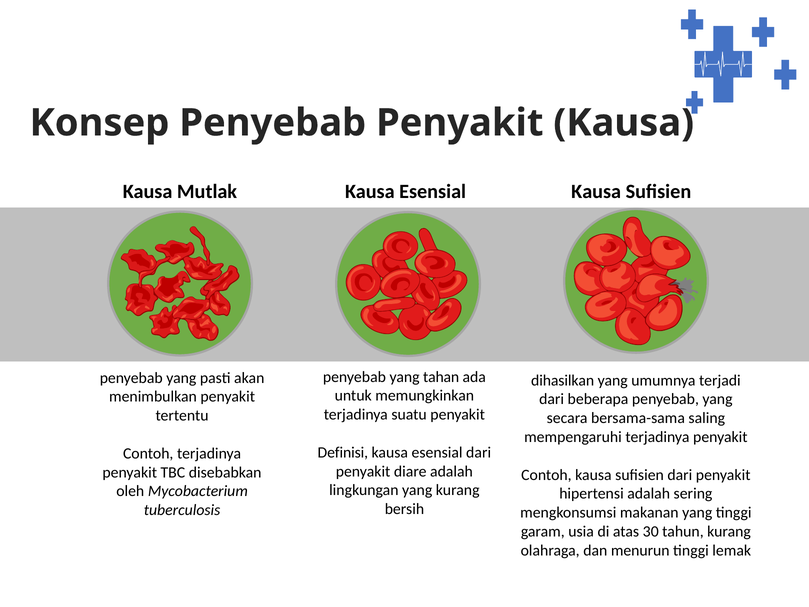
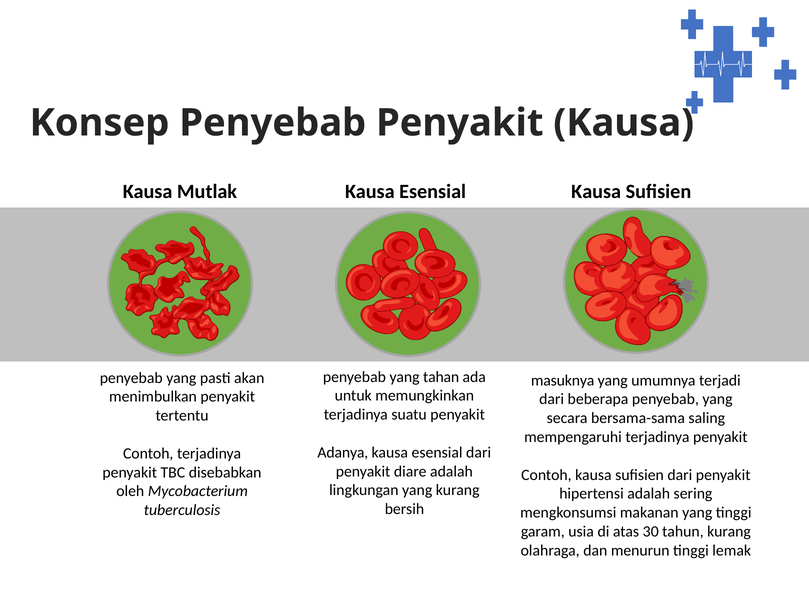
dihasilkan: dihasilkan -> masuknya
Definisi: Definisi -> Adanya
